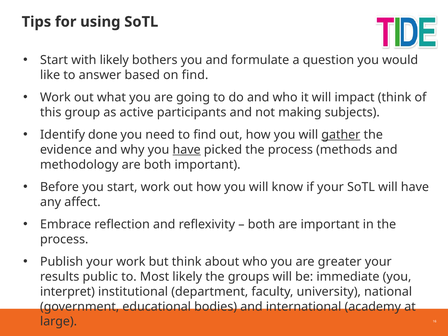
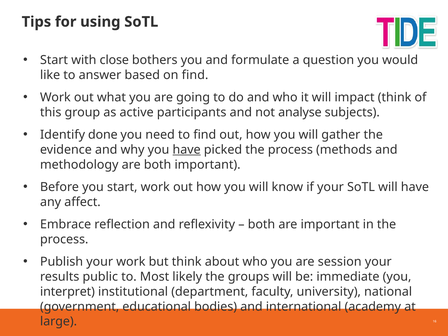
with likely: likely -> close
making: making -> analyse
gather underline: present -> none
greater: greater -> session
